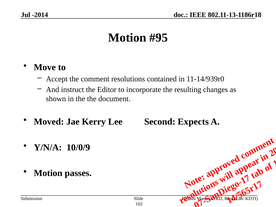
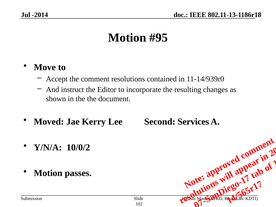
Expects: Expects -> Services
10/0/9: 10/0/9 -> 10/0/2
